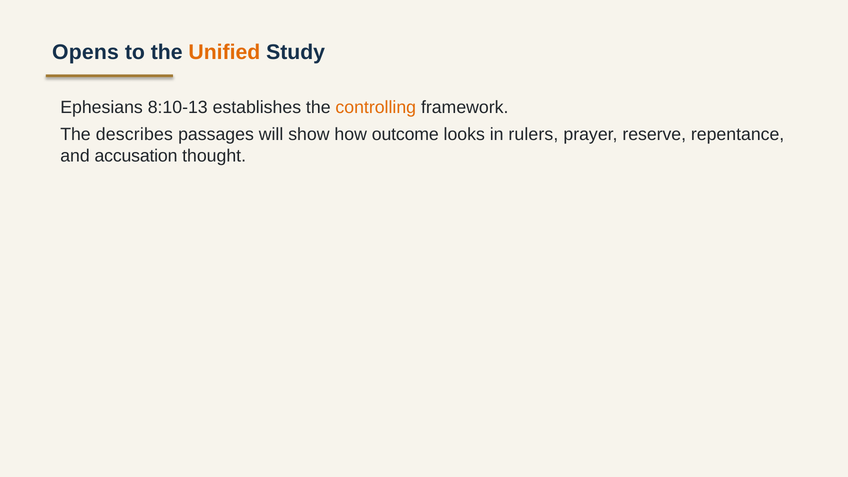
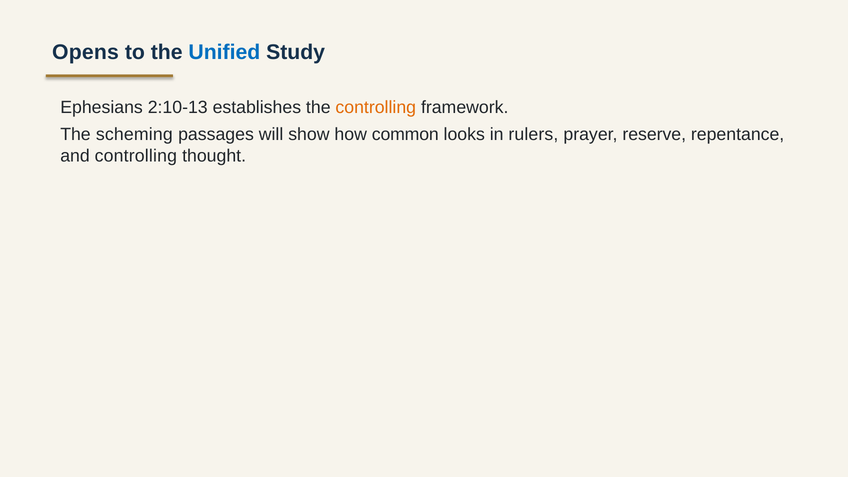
Unified colour: orange -> blue
8:10-13: 8:10-13 -> 2:10-13
describes: describes -> scheming
outcome: outcome -> common
and accusation: accusation -> controlling
